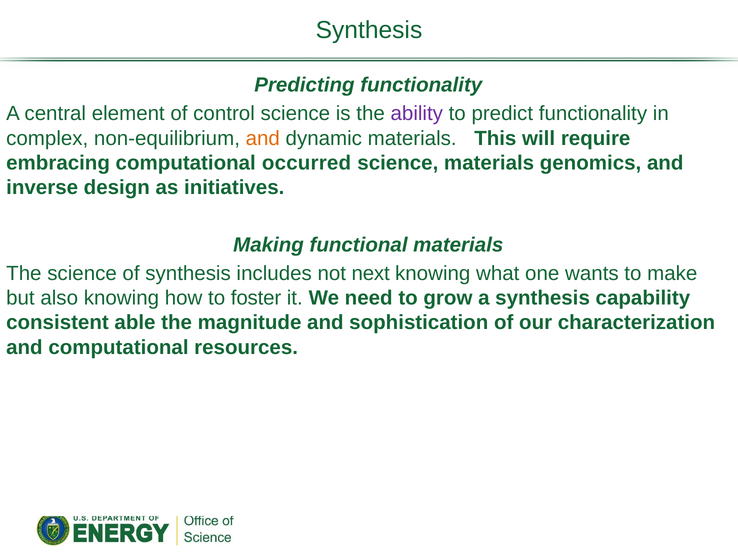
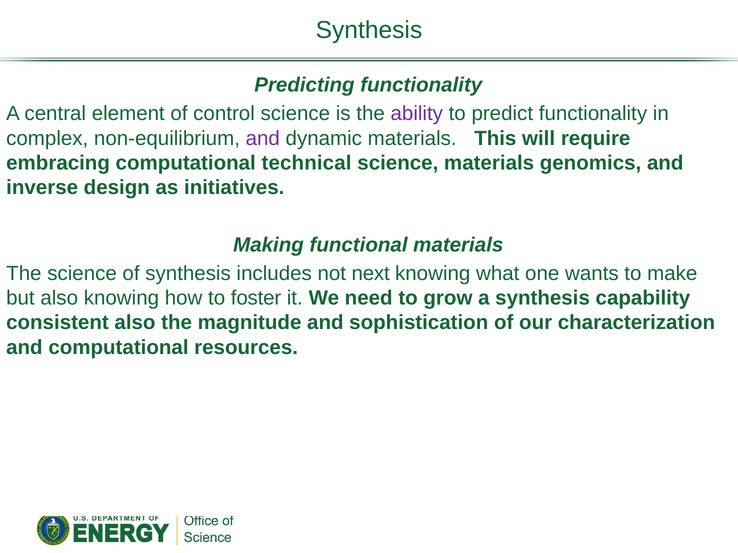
and at (263, 138) colour: orange -> purple
occurred: occurred -> technical
consistent able: able -> also
